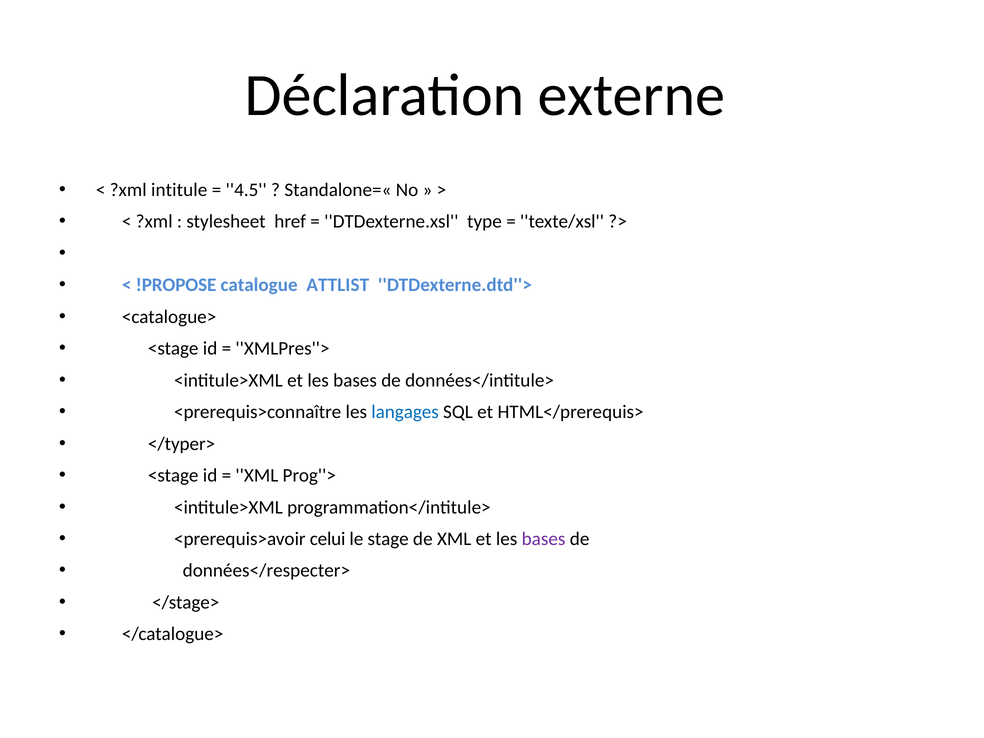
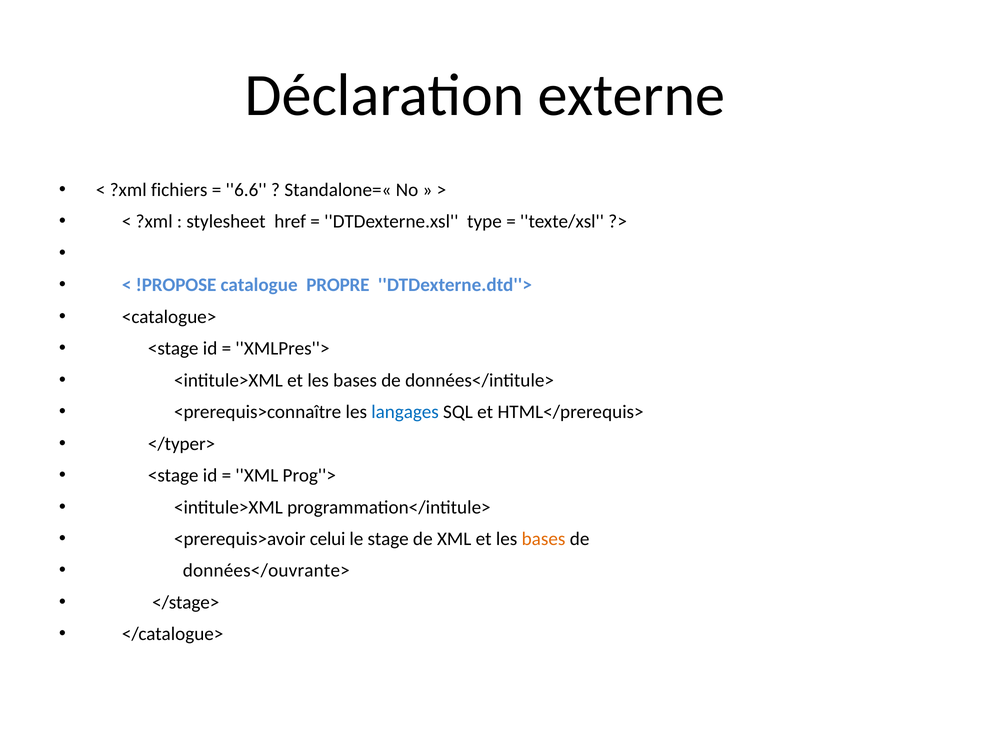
intitule: intitule -> fichiers
4.5: 4.5 -> 6.6
ATTLIST: ATTLIST -> PROPRE
bases at (544, 539) colour: purple -> orange
données</respecter>: données</respecter> -> données</ouvrante>
